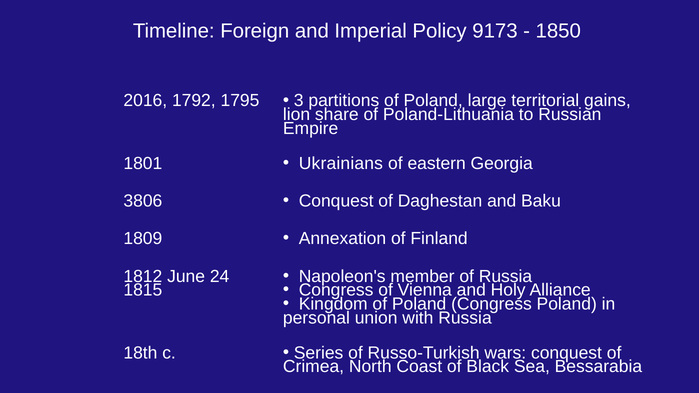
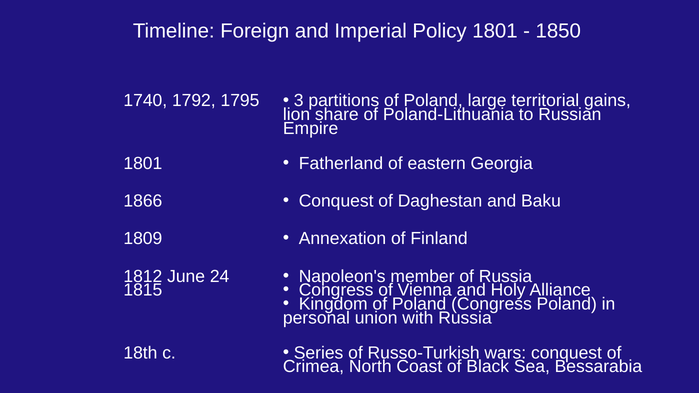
Policy 9173: 9173 -> 1801
2016: 2016 -> 1740
Ukrainians: Ukrainians -> Fatherland
3806: 3806 -> 1866
